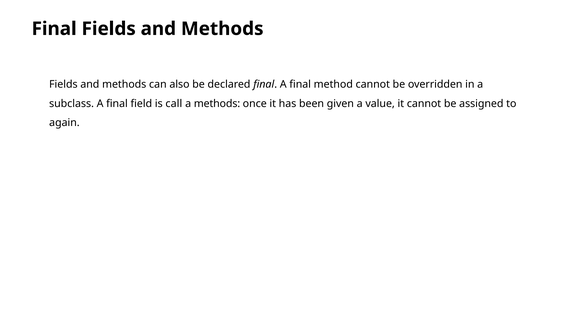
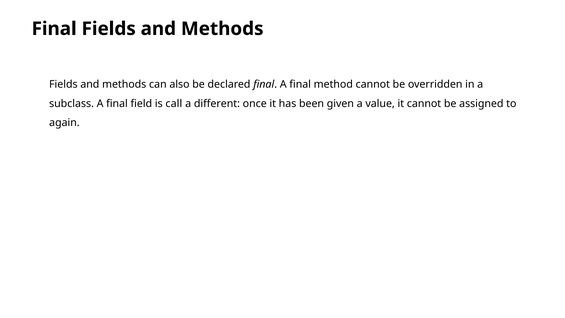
a methods: methods -> different
